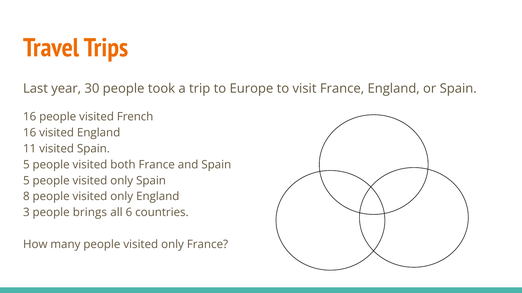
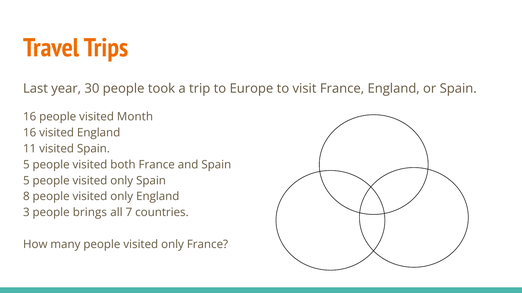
French: French -> Month
6: 6 -> 7
